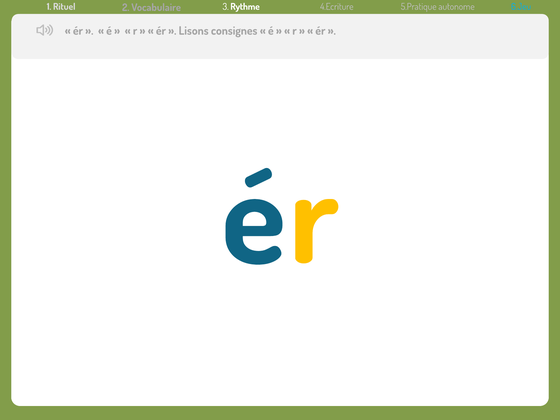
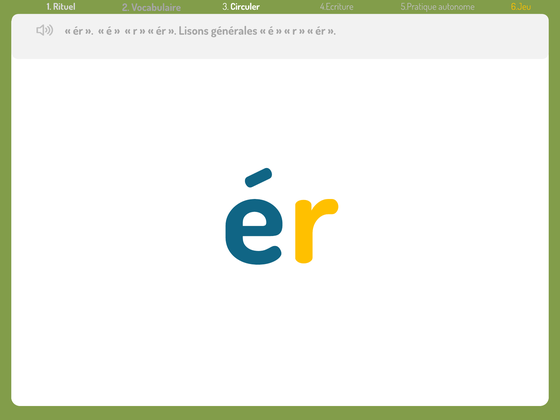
Rythme: Rythme -> Circuler
6.Jeu colour: light blue -> yellow
consignes: consignes -> générales
